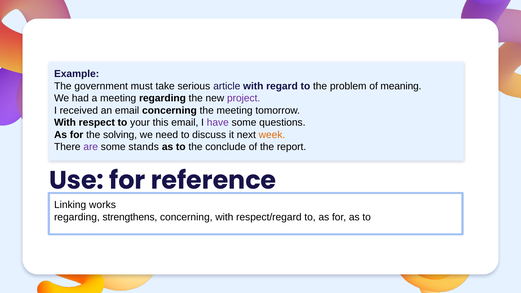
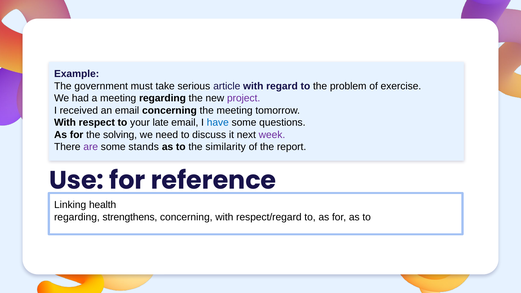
meaning: meaning -> exercise
this: this -> late
have colour: purple -> blue
week colour: orange -> purple
conclude: conclude -> similarity
works: works -> health
